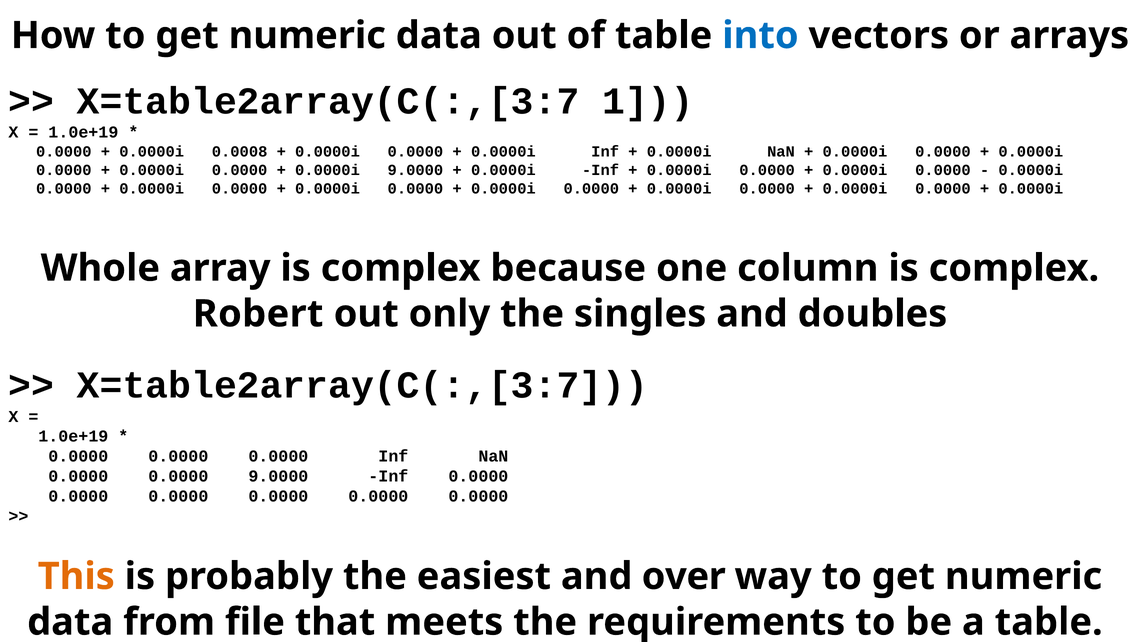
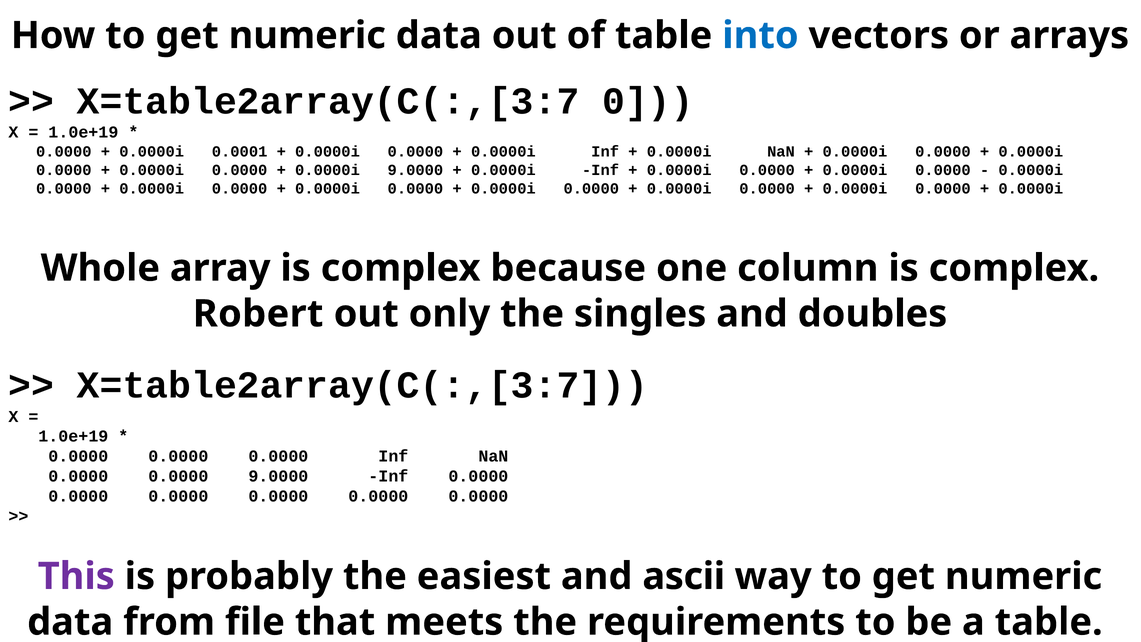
1: 1 -> 0
0.0008: 0.0008 -> 0.0001
This colour: orange -> purple
over: over -> ascii
